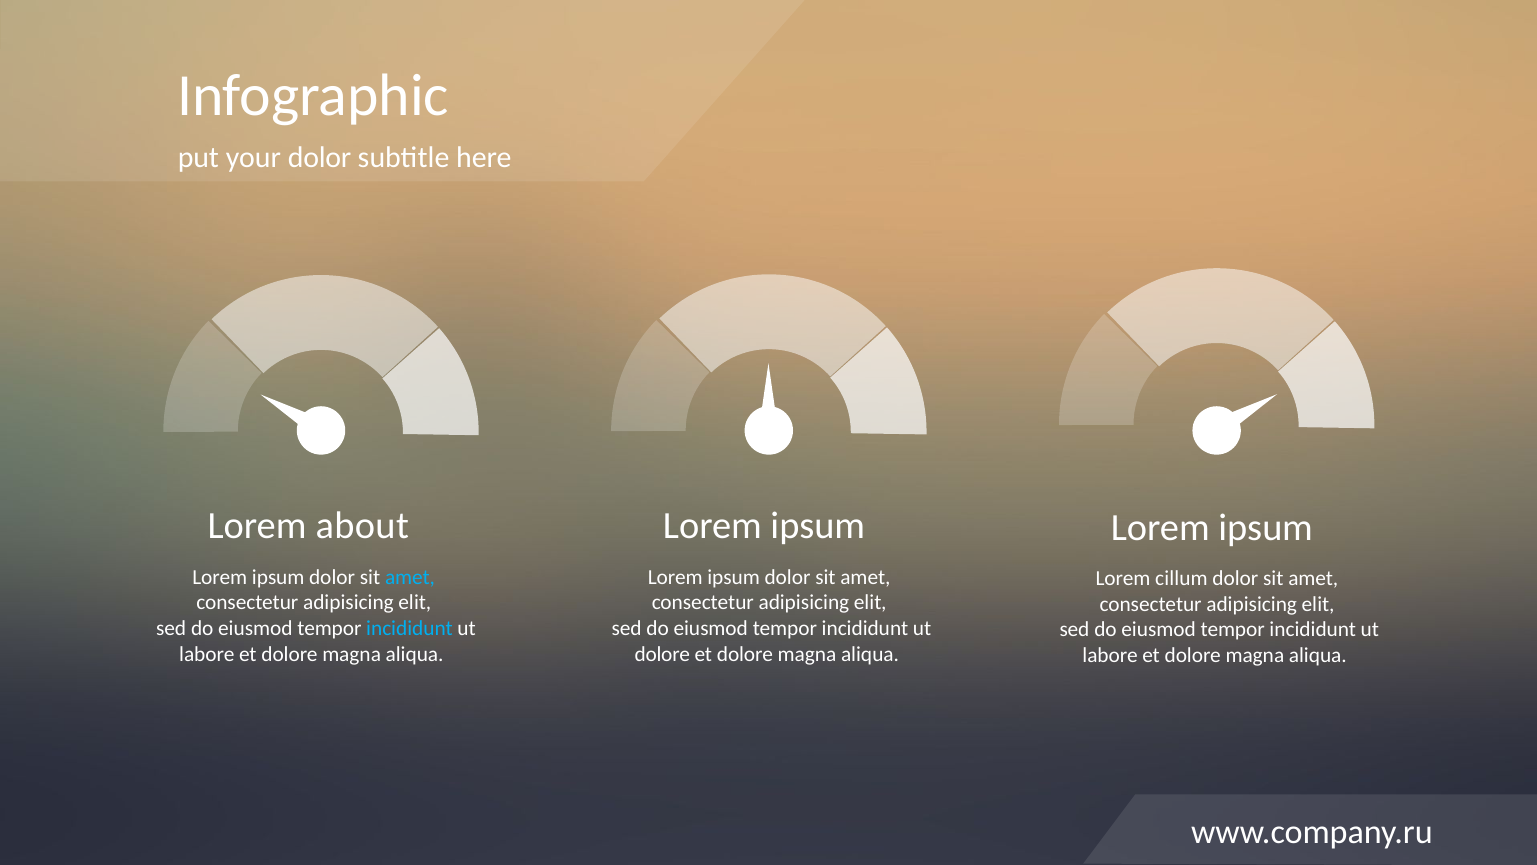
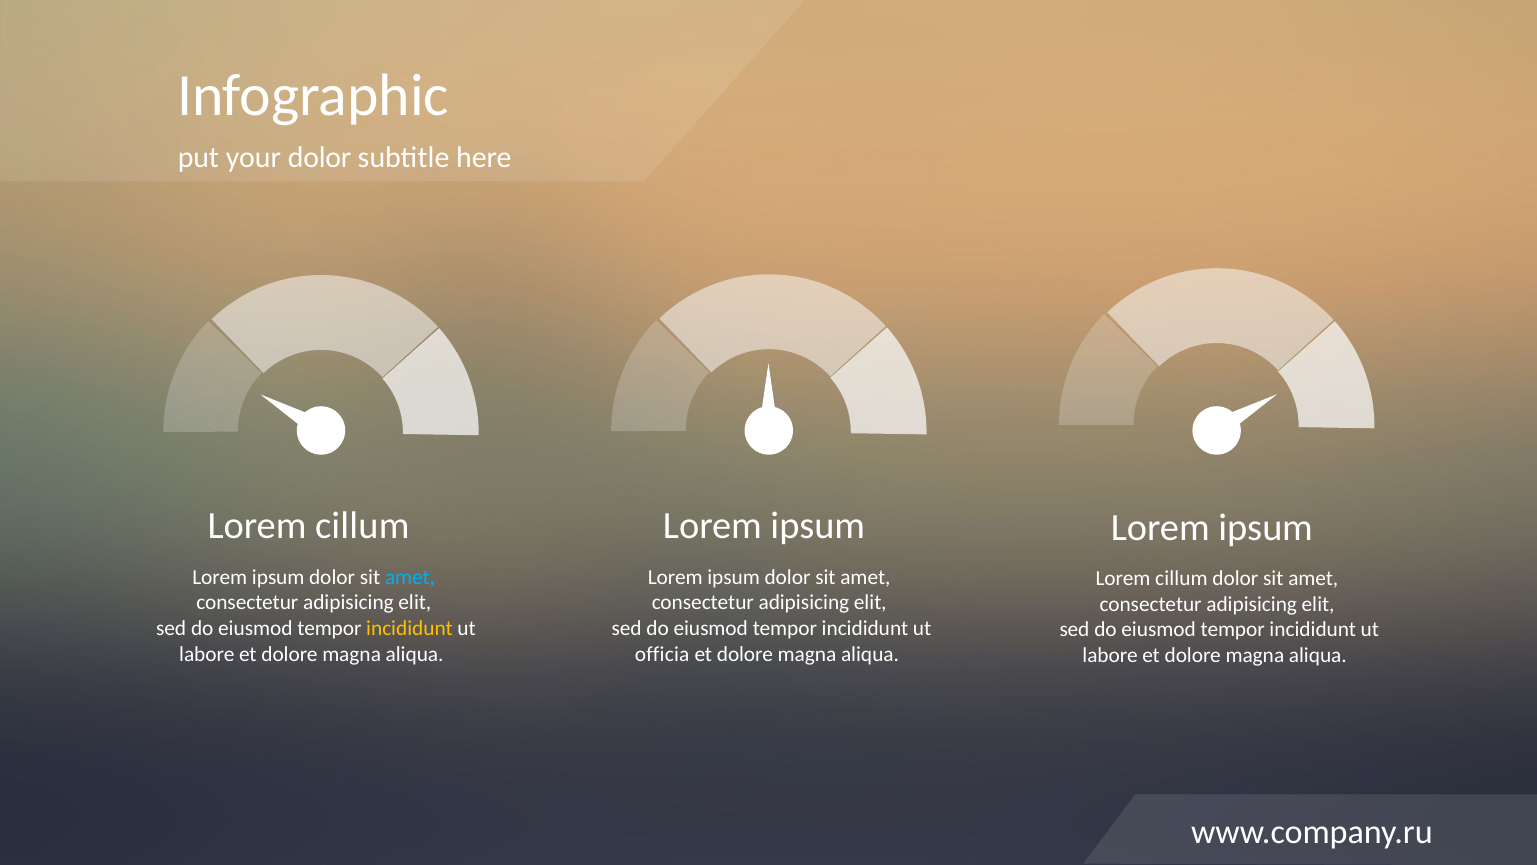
about at (362, 526): about -> cillum
incididunt at (410, 628) colour: light blue -> yellow
dolore at (662, 654): dolore -> officia
